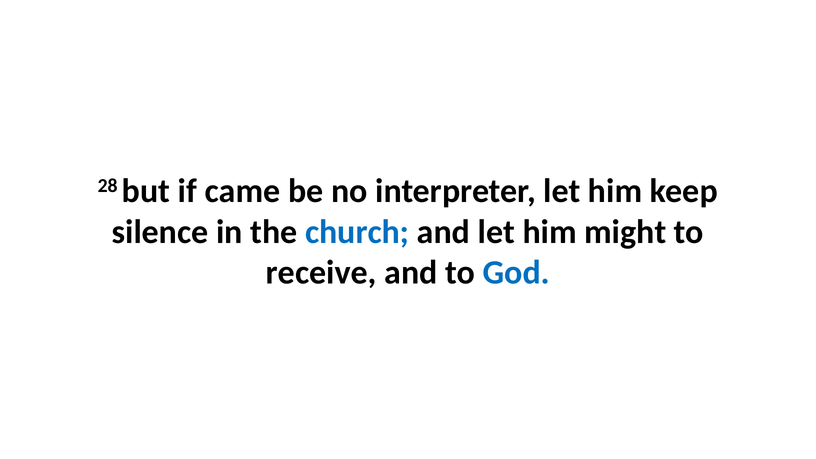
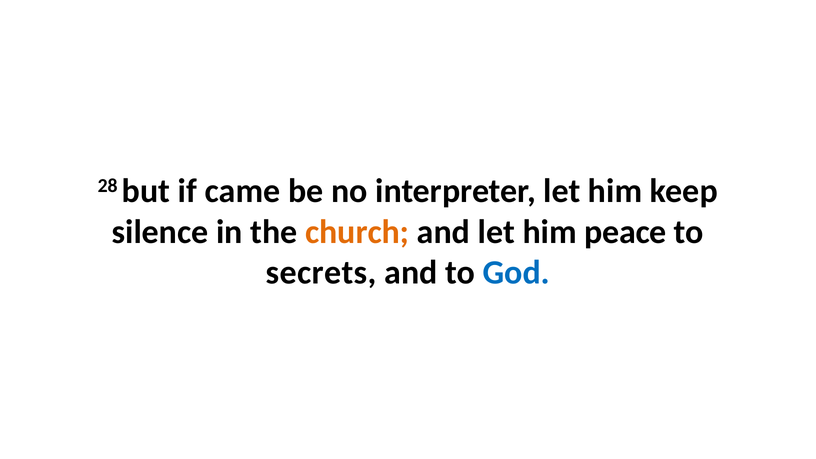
church colour: blue -> orange
might: might -> peace
receive: receive -> secrets
